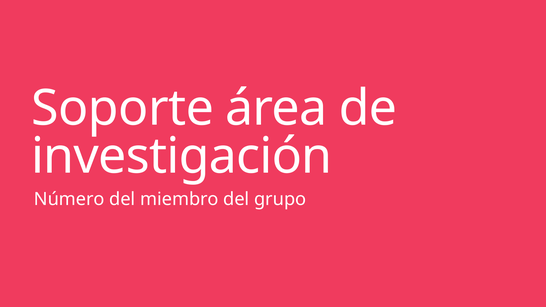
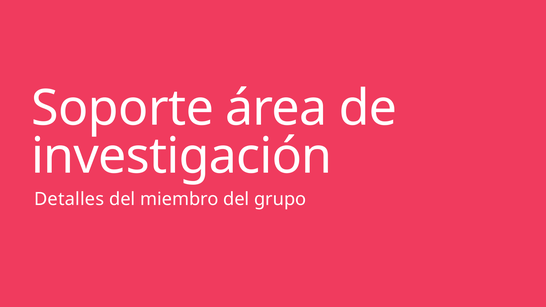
Número: Número -> Detalles
